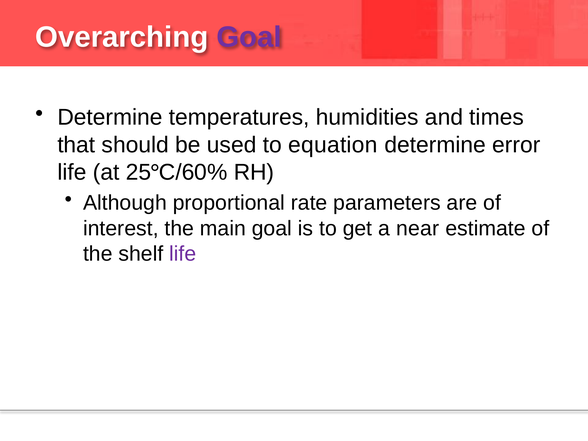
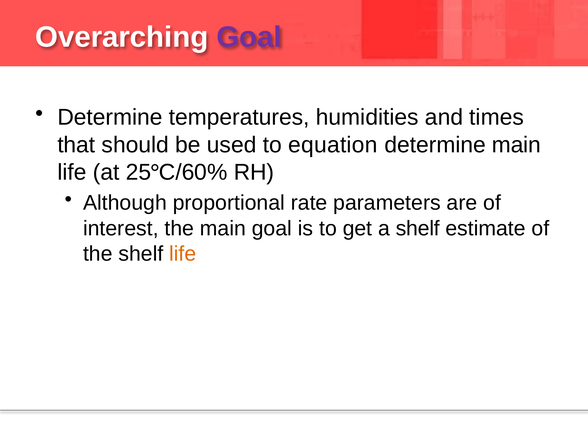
determine error: error -> main
a near: near -> shelf
life at (183, 254) colour: purple -> orange
